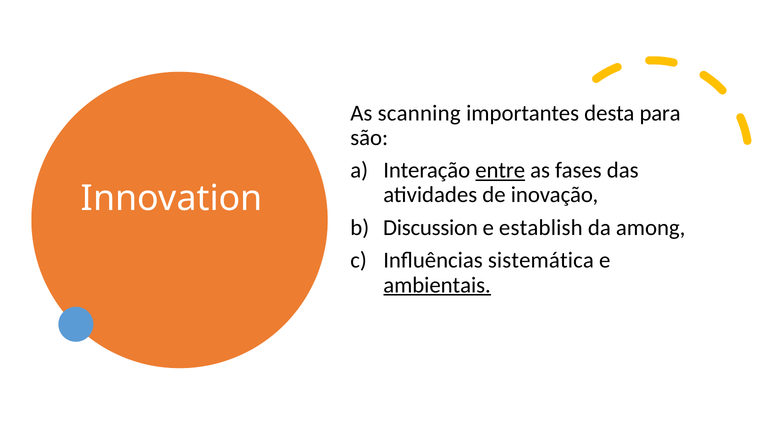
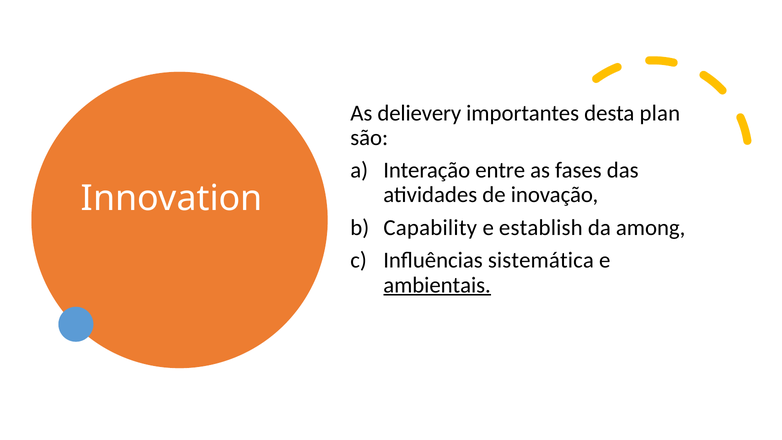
scanning: scanning -> delievery
para: para -> plan
entre underline: present -> none
Discussion: Discussion -> Capability
